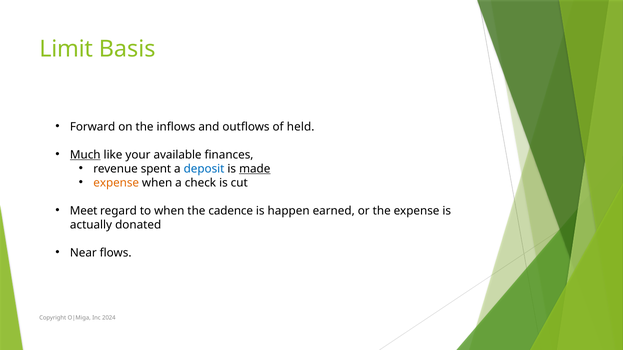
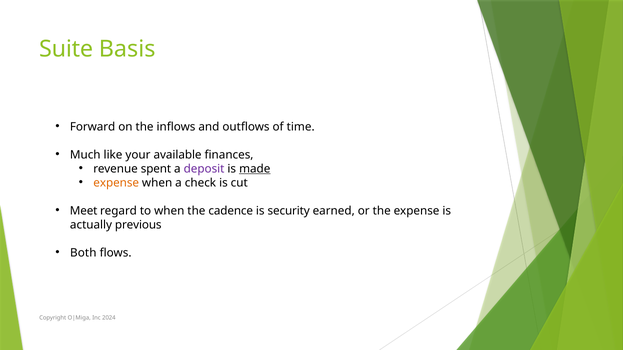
Limit: Limit -> Suite
held: held -> time
Much underline: present -> none
deposit colour: blue -> purple
happen: happen -> security
donated: donated -> previous
Near: Near -> Both
